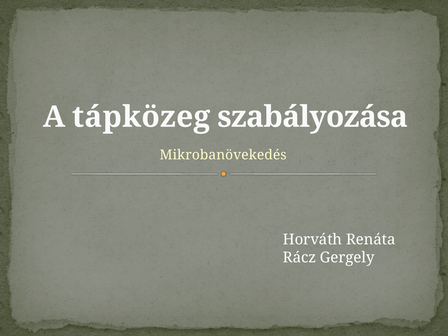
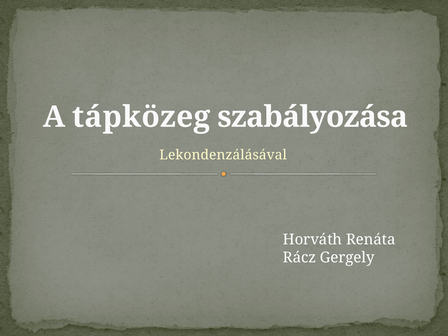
Mikrobanövekedés: Mikrobanövekedés -> Lekondenzálásával
